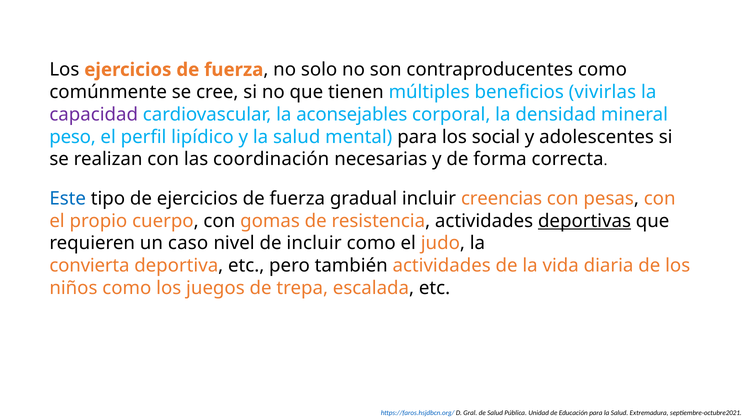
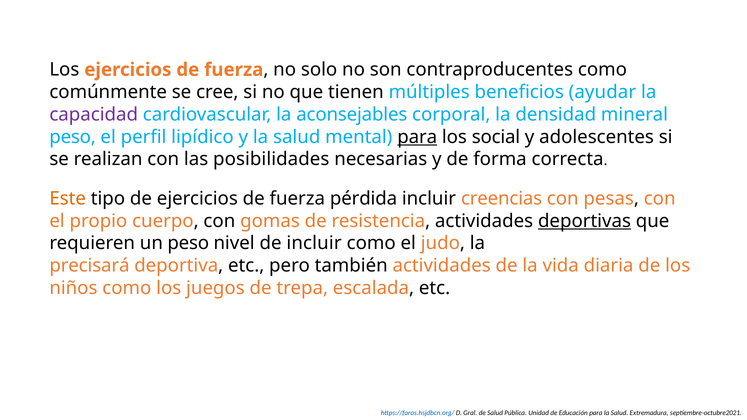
vivirlas: vivirlas -> ayudar
para at (417, 137) underline: none -> present
coordinación: coordinación -> posibilidades
Este colour: blue -> orange
gradual: gradual -> pérdida
un caso: caso -> peso
convierta: convierta -> precisará
